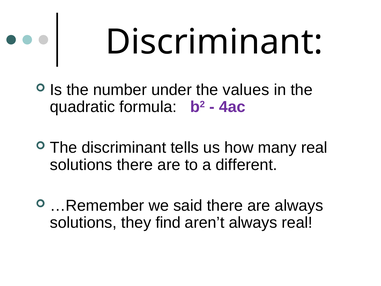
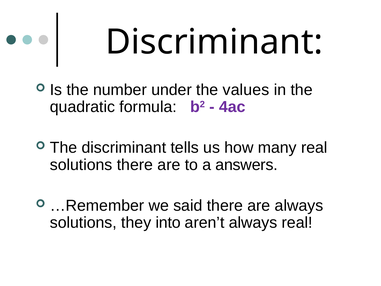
different: different -> answers
find: find -> into
